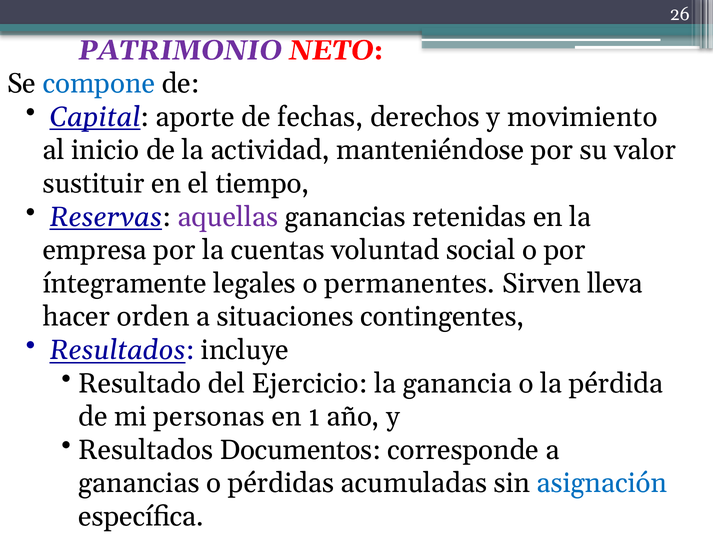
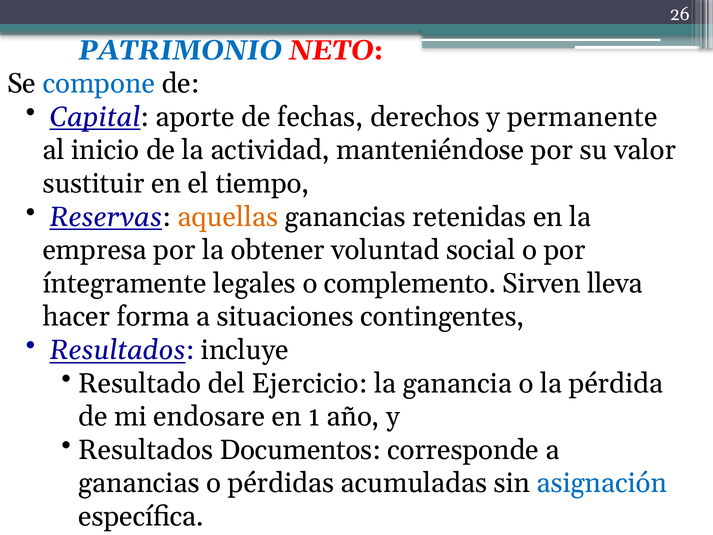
PATRIMONIO colour: purple -> blue
movimiento: movimiento -> permanente
aquellas colour: purple -> orange
cuentas: cuentas -> obtener
permanentes: permanentes -> complemento
orden: orden -> forma
personas: personas -> endosare
